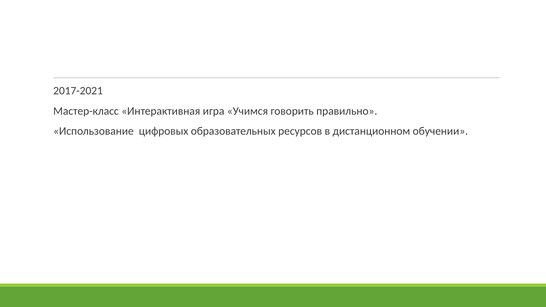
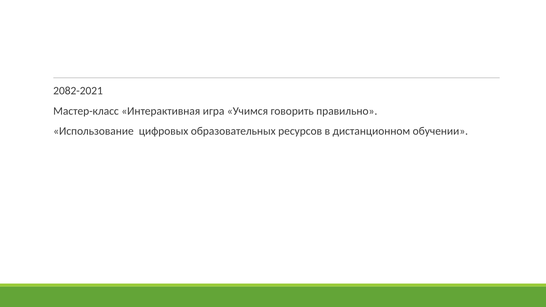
2017-2021: 2017-2021 -> 2082-2021
